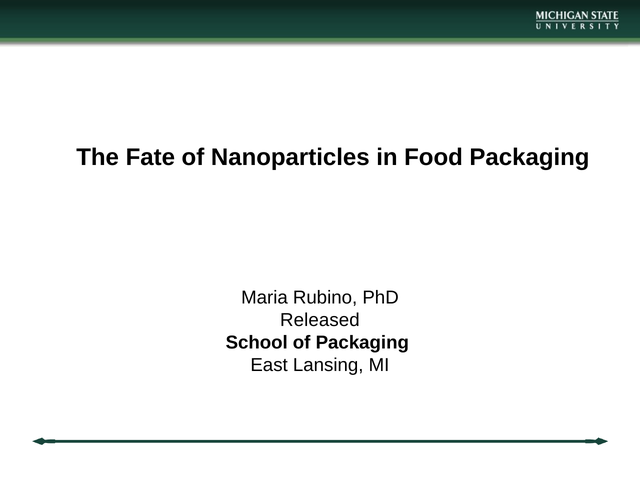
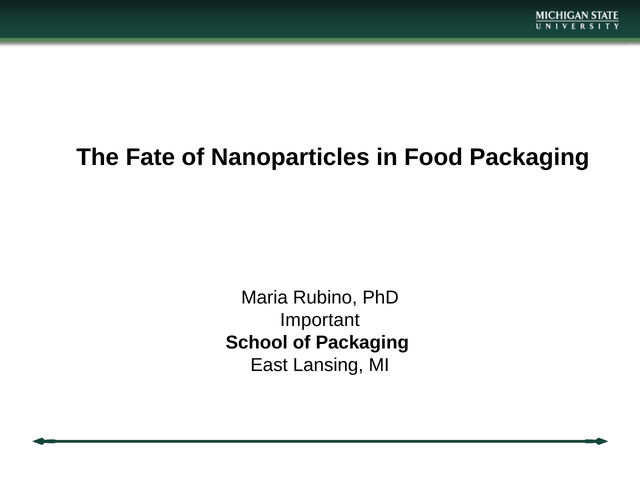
Released: Released -> Important
